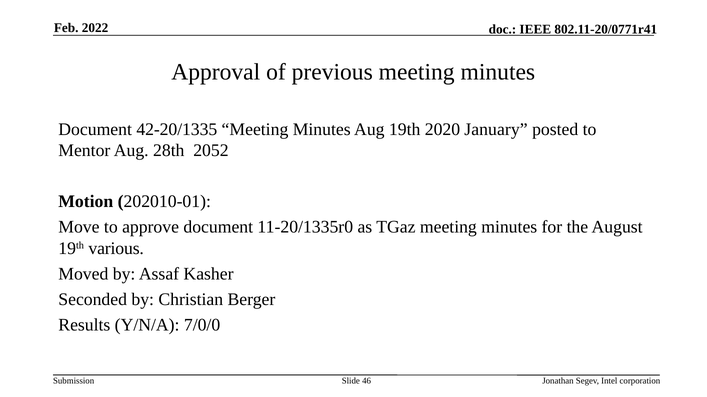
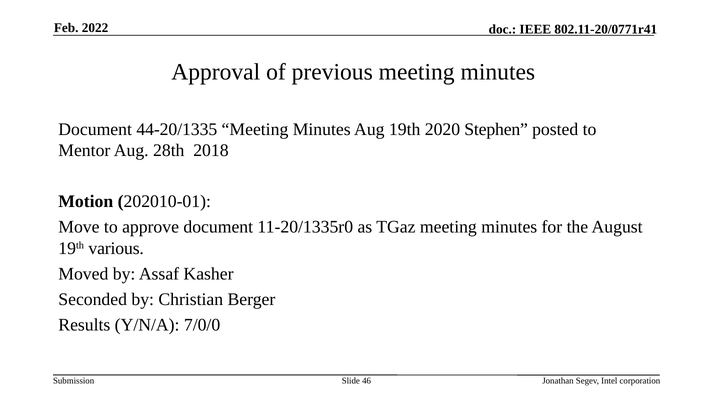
42-20/1335: 42-20/1335 -> 44-20/1335
January: January -> Stephen
2052: 2052 -> 2018
